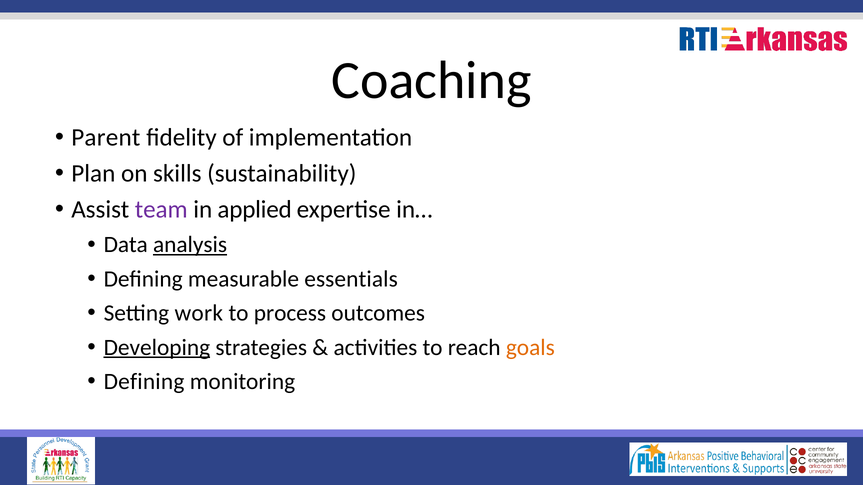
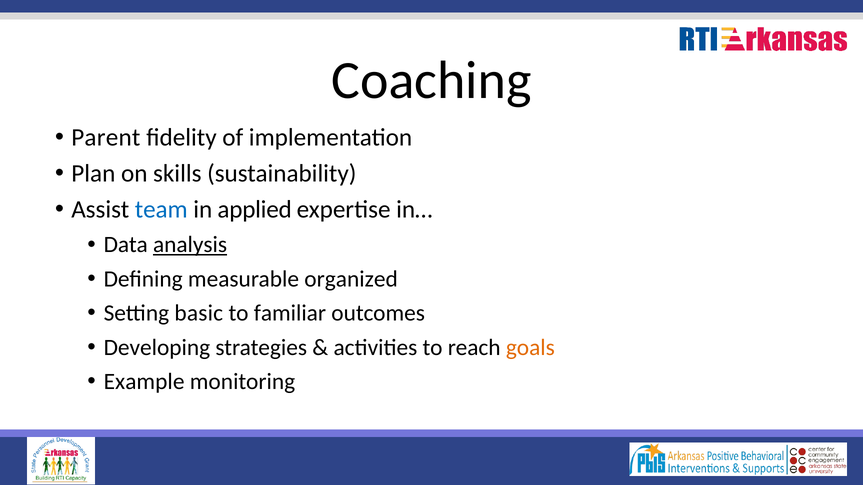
team colour: purple -> blue
essentials: essentials -> organized
work: work -> basic
process: process -> familiar
Developing underline: present -> none
Defining at (144, 382): Defining -> Example
